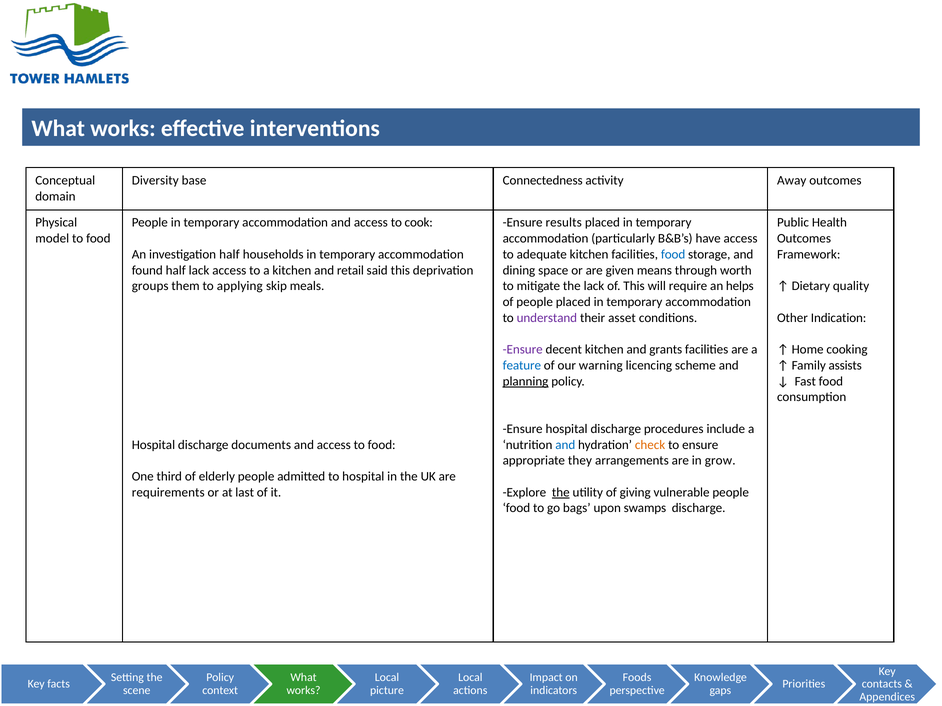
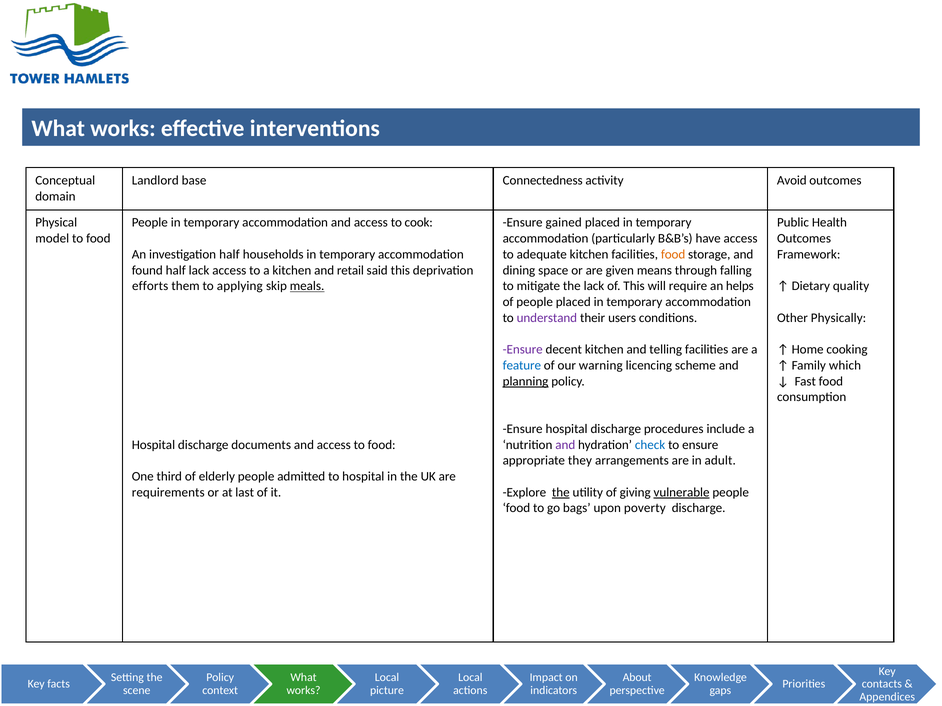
Diversity: Diversity -> Landlord
Away: Away -> Avoid
results: results -> gained
food at (673, 255) colour: blue -> orange
worth: worth -> falling
groups: groups -> efforts
meals underline: none -> present
asset: asset -> users
Indication: Indication -> Physically
grants: grants -> telling
assists: assists -> which
and at (565, 445) colour: blue -> purple
check colour: orange -> blue
grow: grow -> adult
vulnerable underline: none -> present
swamps: swamps -> poverty
Foods: Foods -> About
